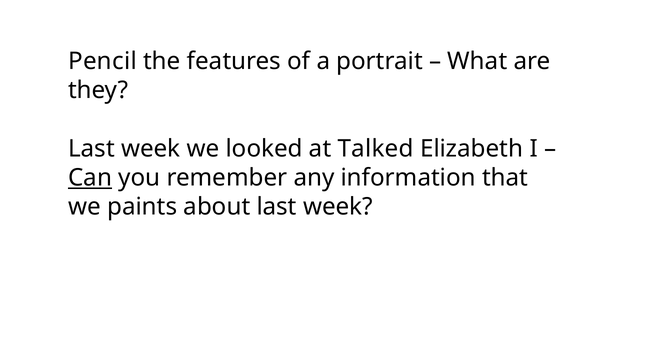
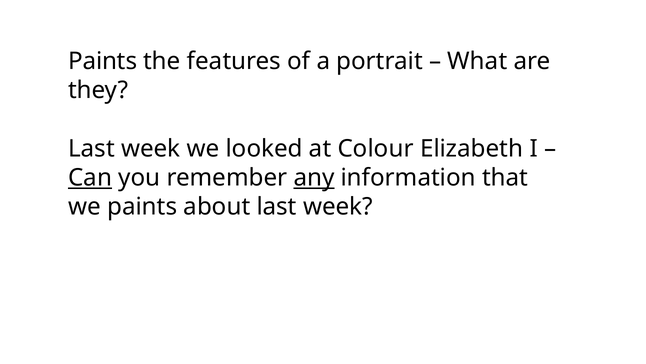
Pencil at (102, 61): Pencil -> Paints
Talked: Talked -> Colour
any underline: none -> present
